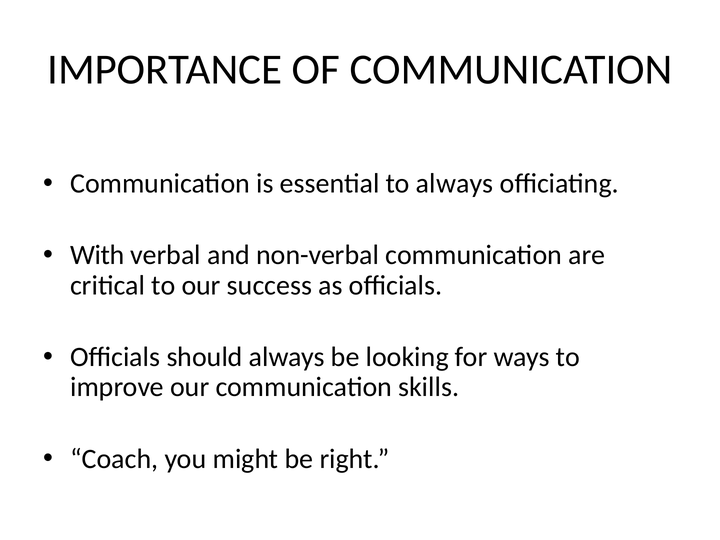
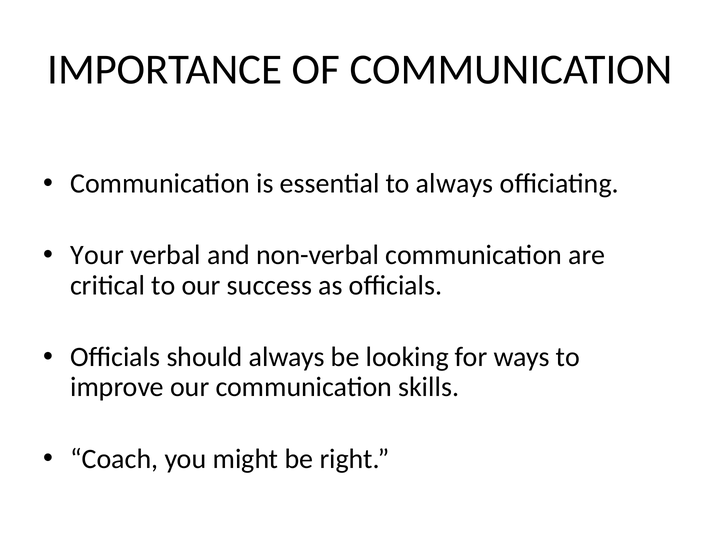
With: With -> Your
